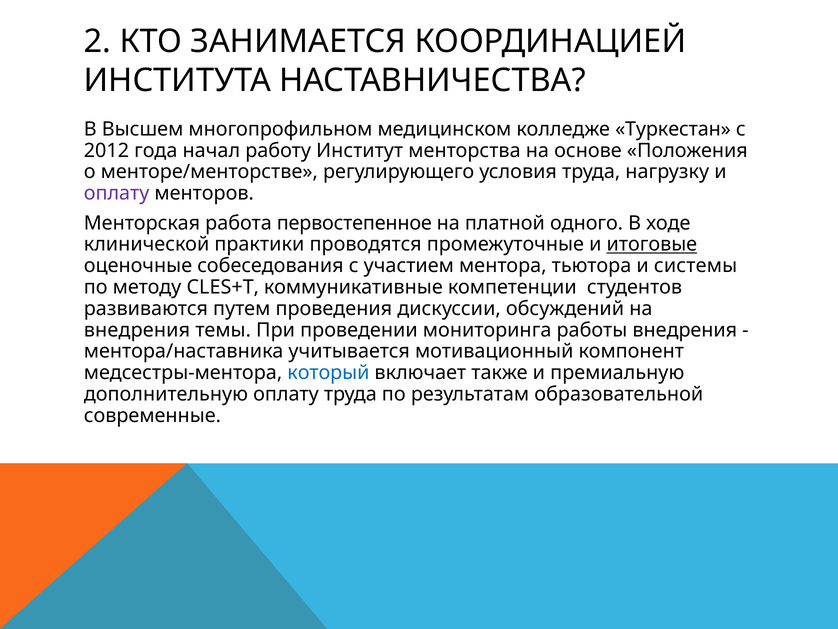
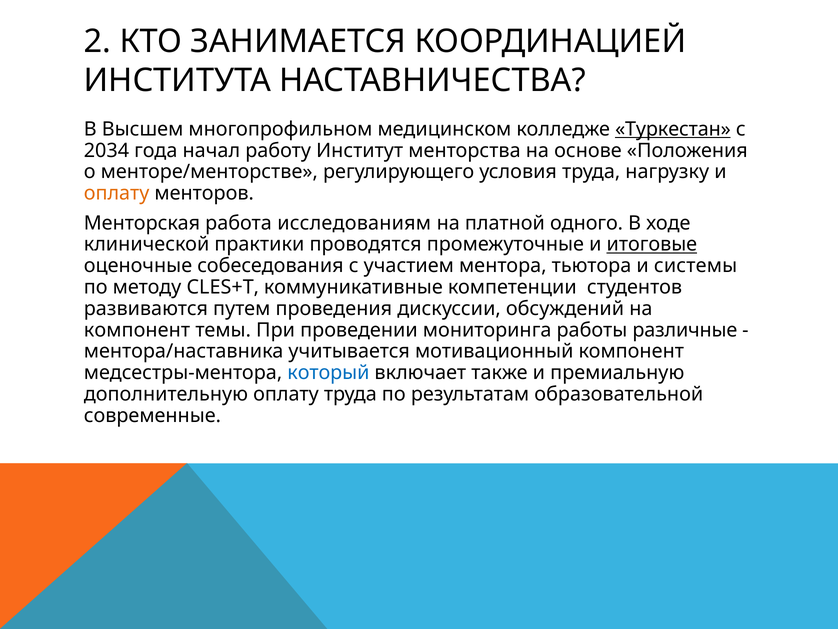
Туркестан underline: none -> present
2012: 2012 -> 2034
оплату at (117, 193) colour: purple -> orange
первостепенное: первостепенное -> исследованиям
внедрения at (137, 330): внедрения -> компонент
работы внедрения: внедрения -> различные
